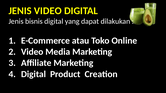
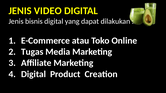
Video at (32, 52): Video -> Tugas
